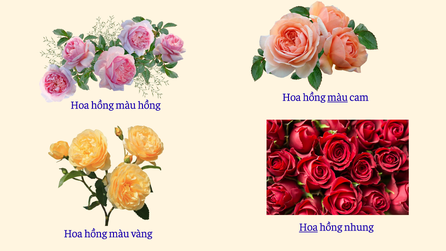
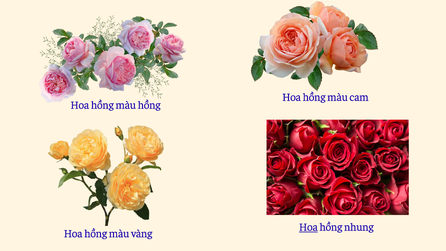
màu at (338, 97) underline: present -> none
